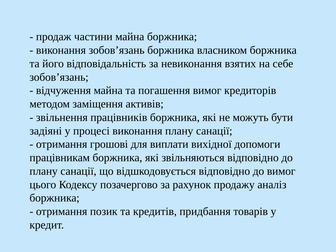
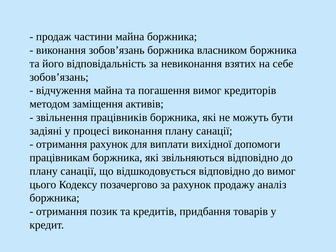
отримання грошові: грошові -> рахунок
